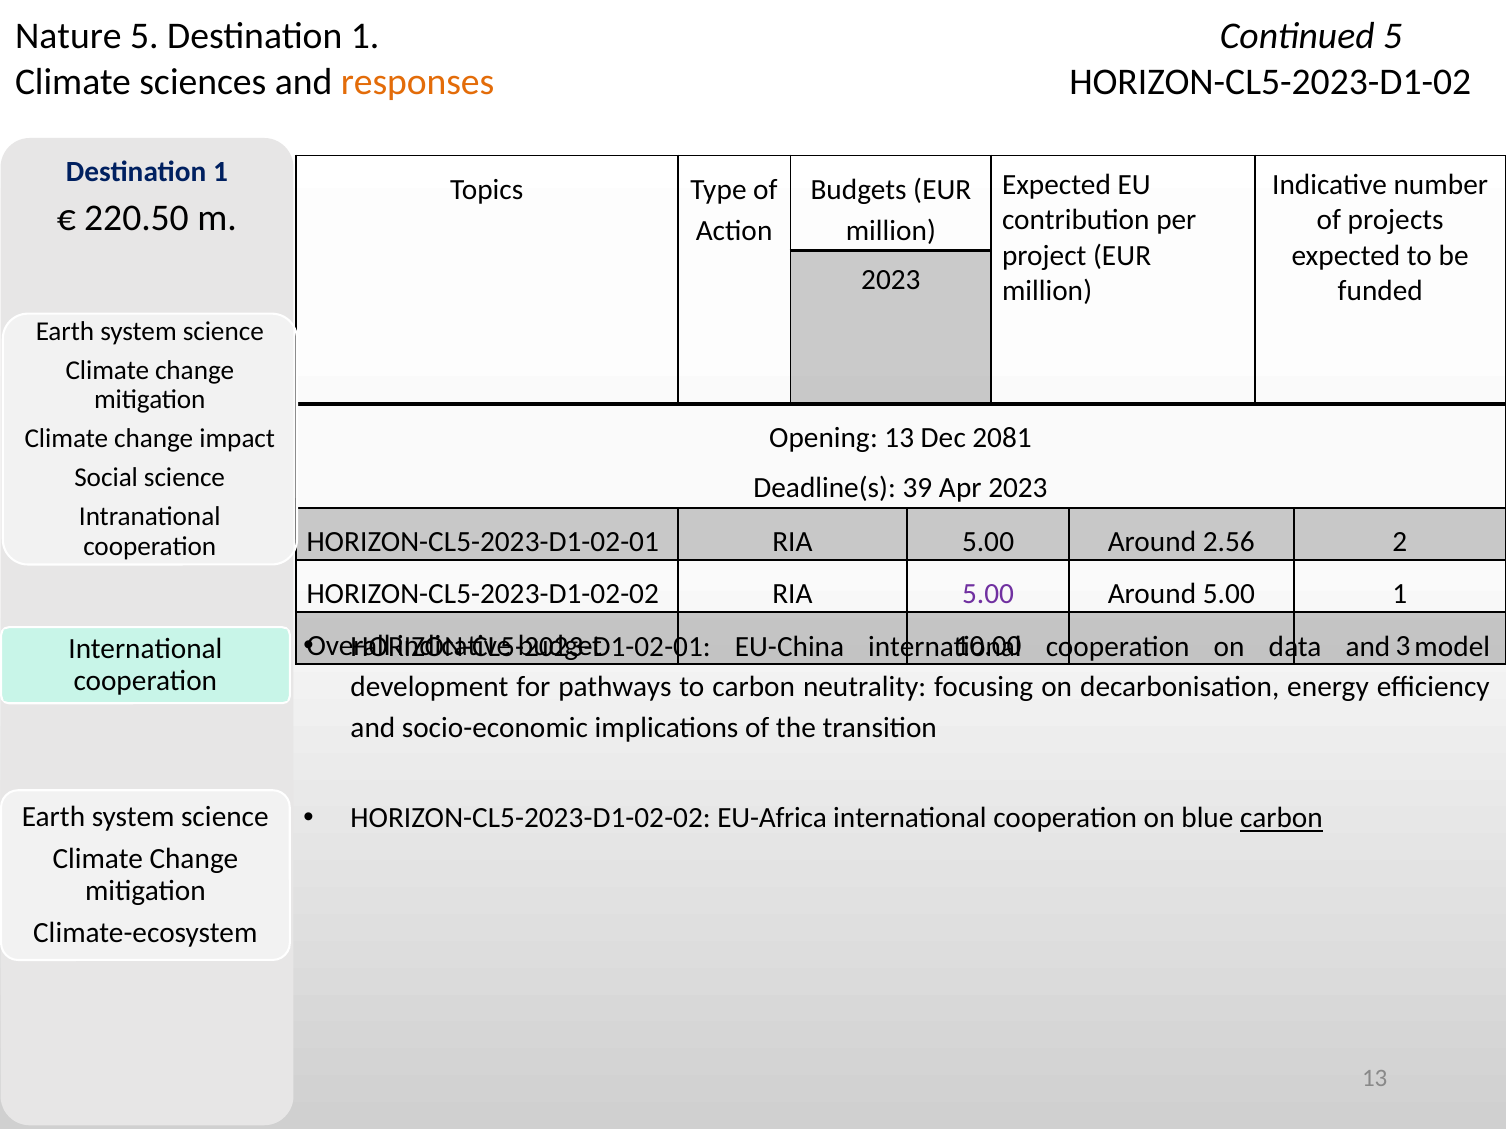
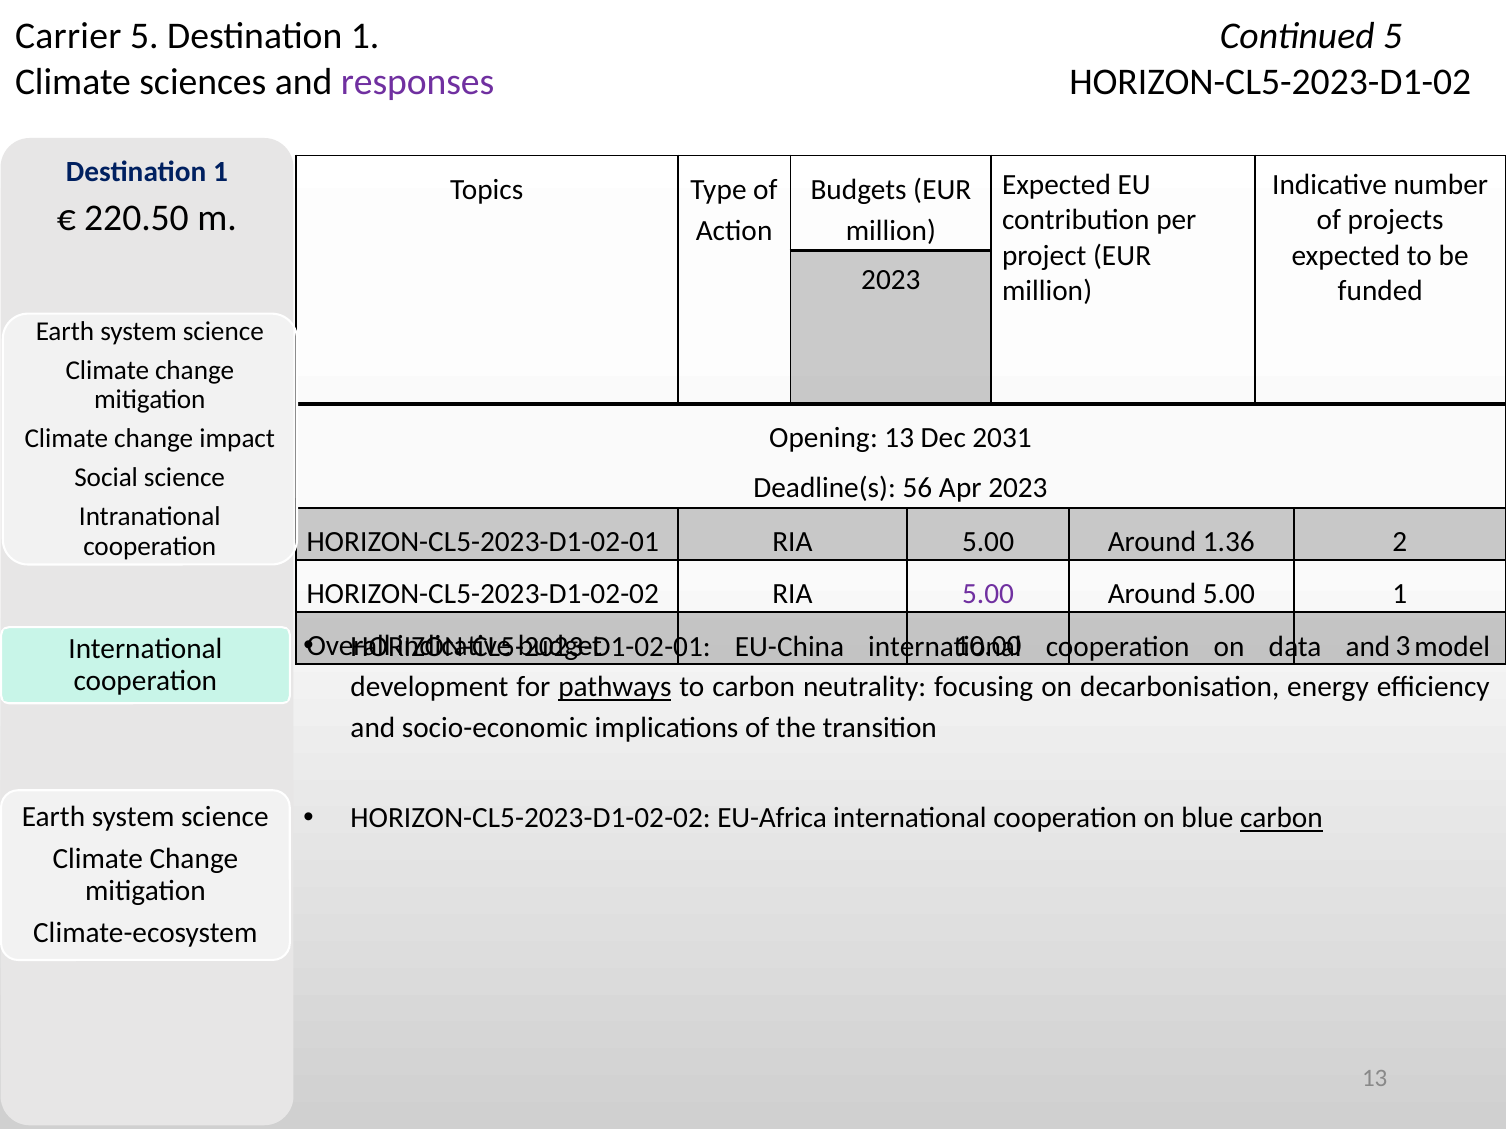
Nature: Nature -> Carrier
responses colour: orange -> purple
2081: 2081 -> 2031
39: 39 -> 56
2.56: 2.56 -> 1.36
pathways underline: none -> present
